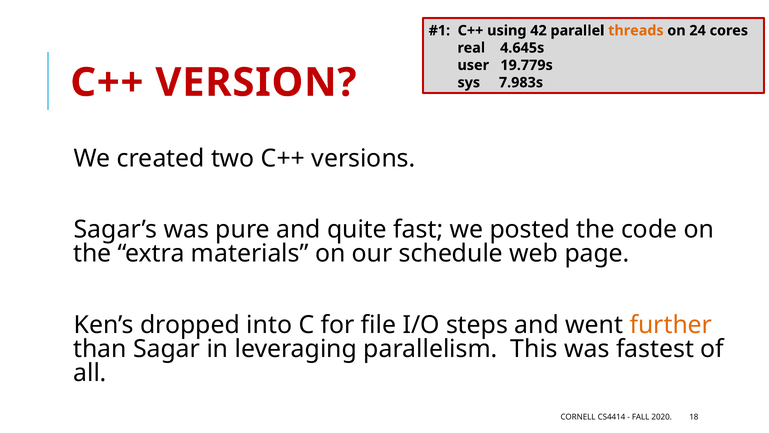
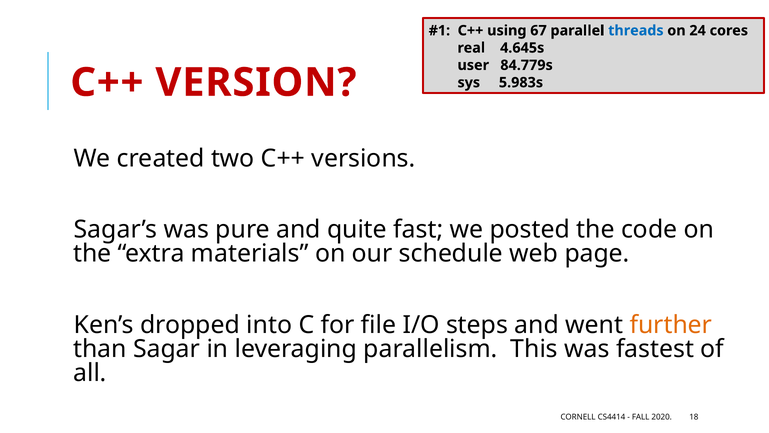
42: 42 -> 67
threads colour: orange -> blue
19.779s: 19.779s -> 84.779s
7.983s: 7.983s -> 5.983s
